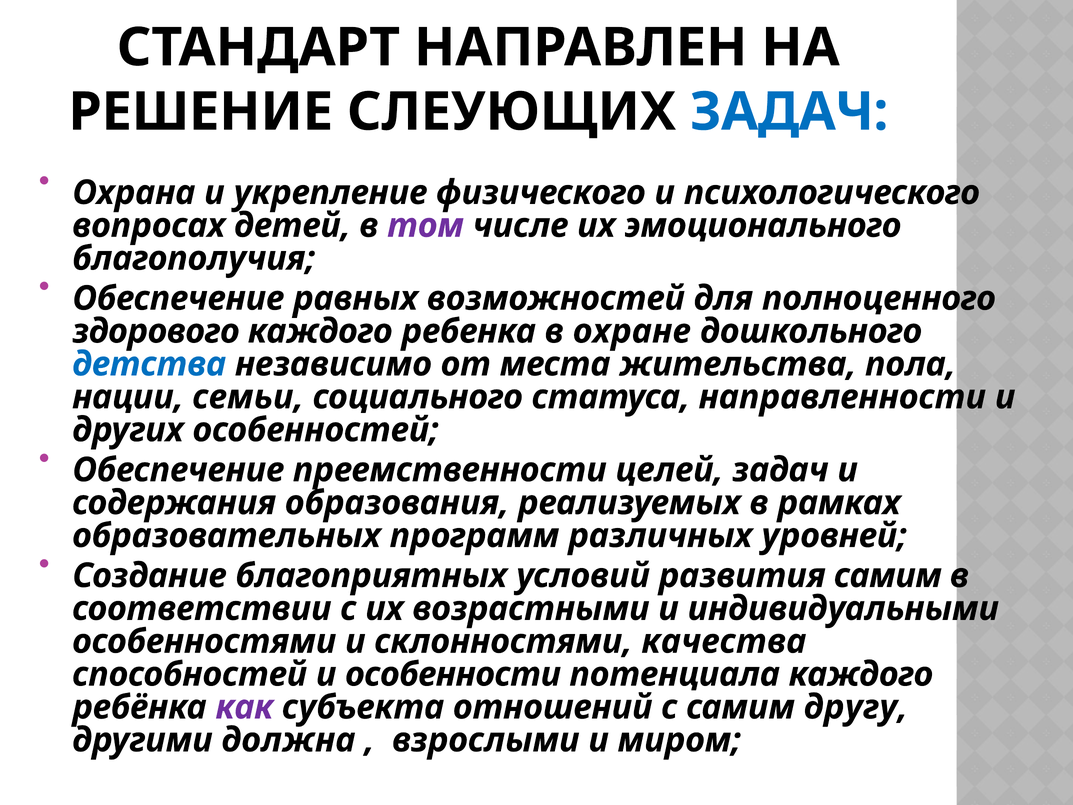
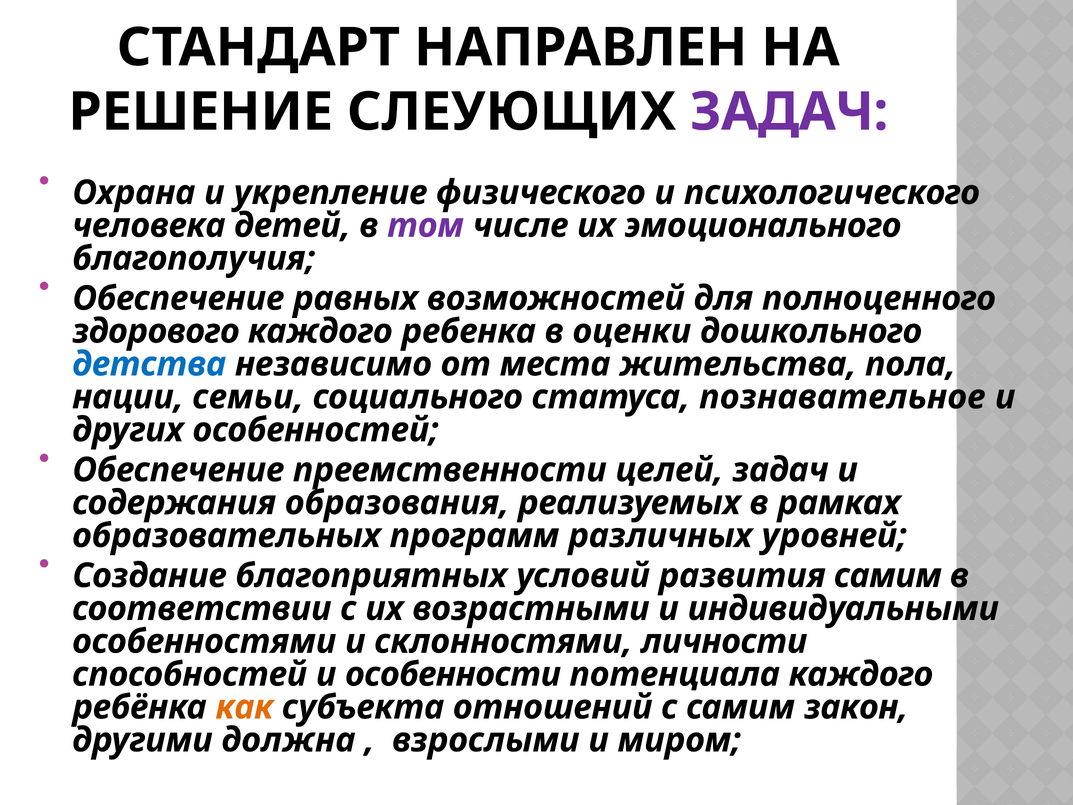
ЗАДАЧ at (789, 112) colour: blue -> purple
вопросах: вопросах -> человека
охране: охране -> оценки
направленности: направленности -> познавательное
качества: качества -> личности
как colour: purple -> orange
другу: другу -> закон
